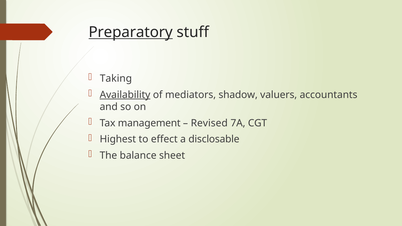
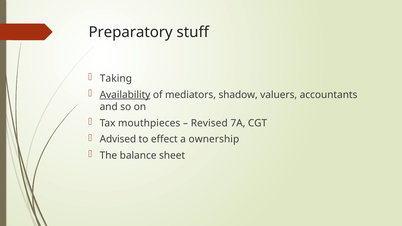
Preparatory underline: present -> none
management: management -> mouthpieces
Highest: Highest -> Advised
disclosable: disclosable -> ownership
